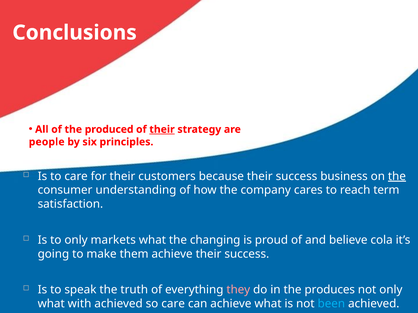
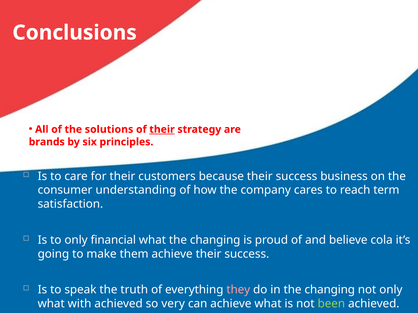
produced: produced -> solutions
people: people -> brands
the at (397, 176) underline: present -> none
markets: markets -> financial
in the produces: produces -> changing
so care: care -> very
been colour: light blue -> light green
